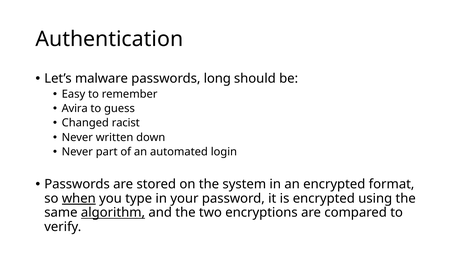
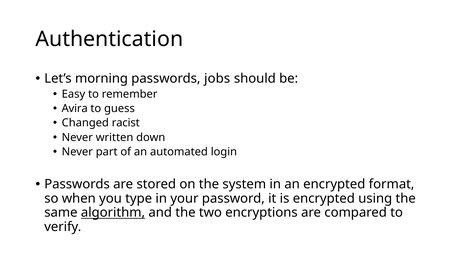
malware: malware -> morning
long: long -> jobs
when underline: present -> none
